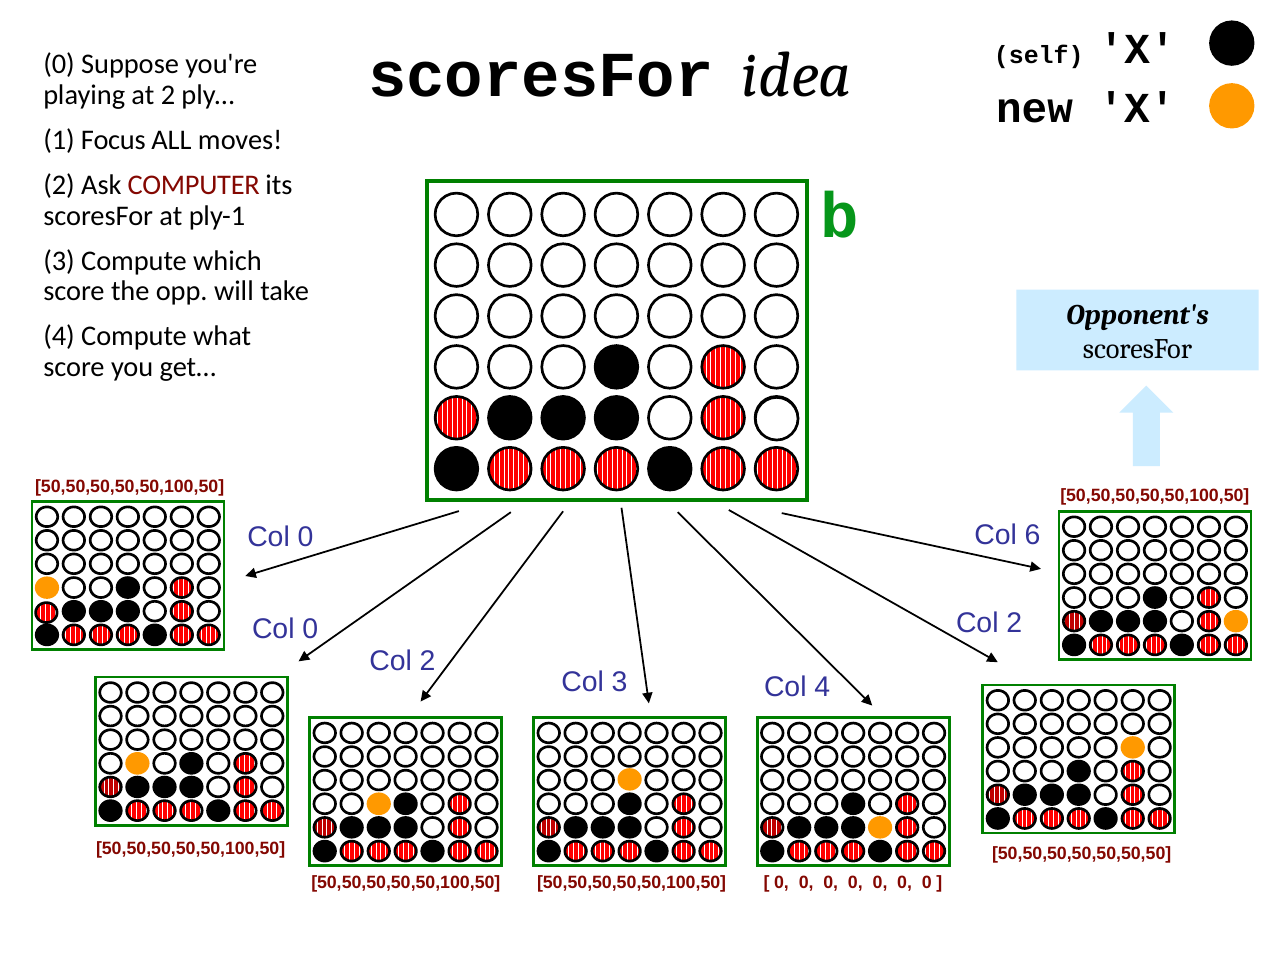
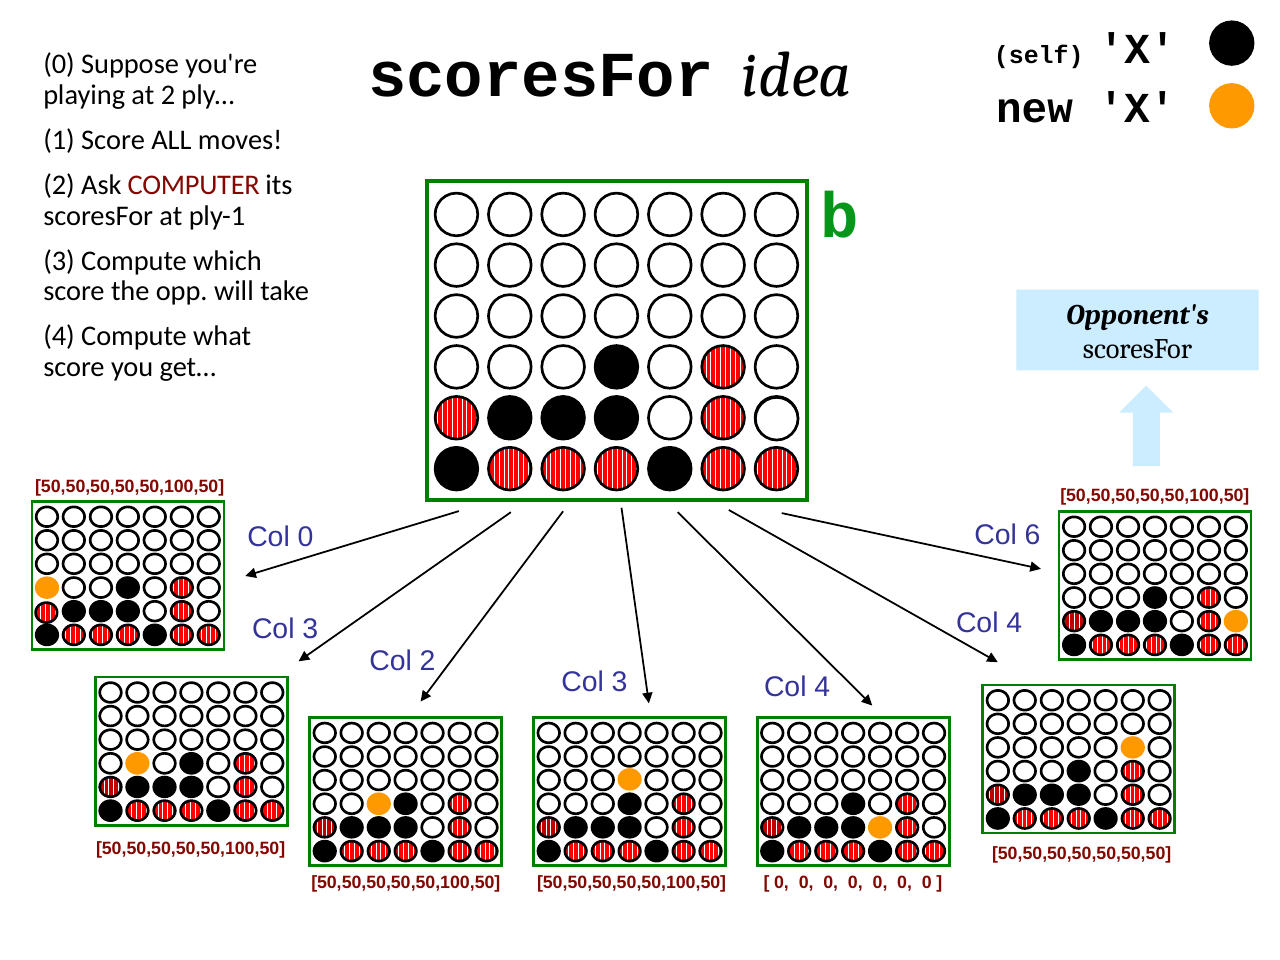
1 Focus: Focus -> Score
2 at (1014, 623): 2 -> 4
0 at (310, 629): 0 -> 3
